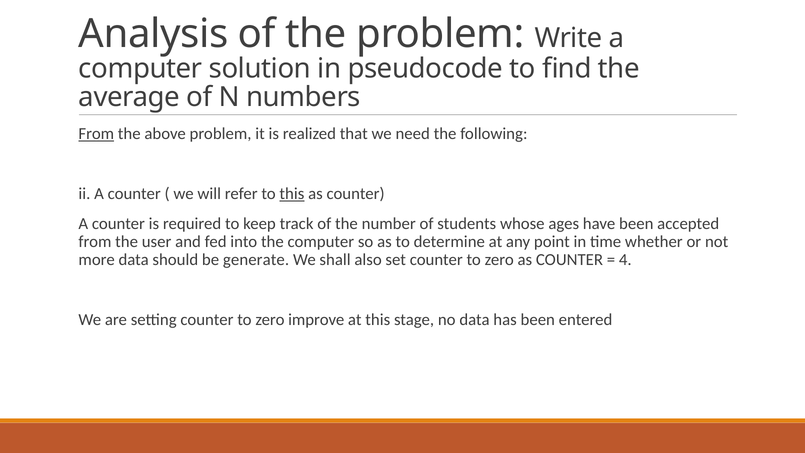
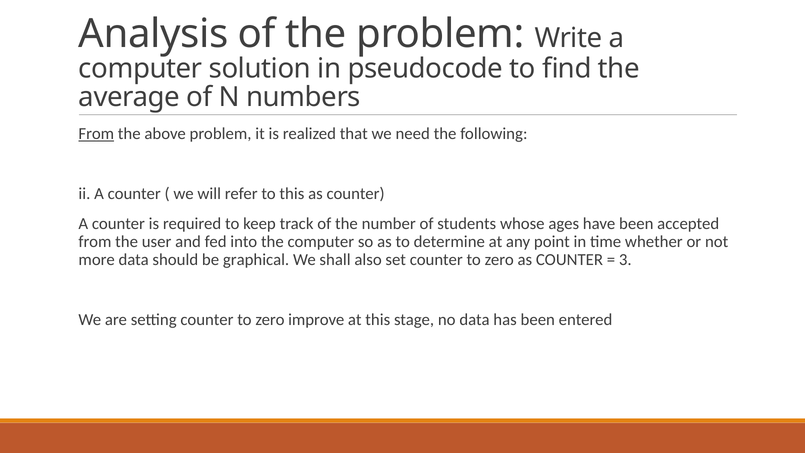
this at (292, 194) underline: present -> none
generate: generate -> graphical
4: 4 -> 3
